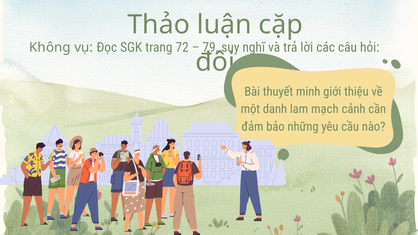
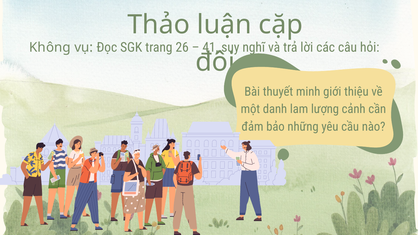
72: 72 -> 26
79: 79 -> 41
mạch: mạch -> lượng
